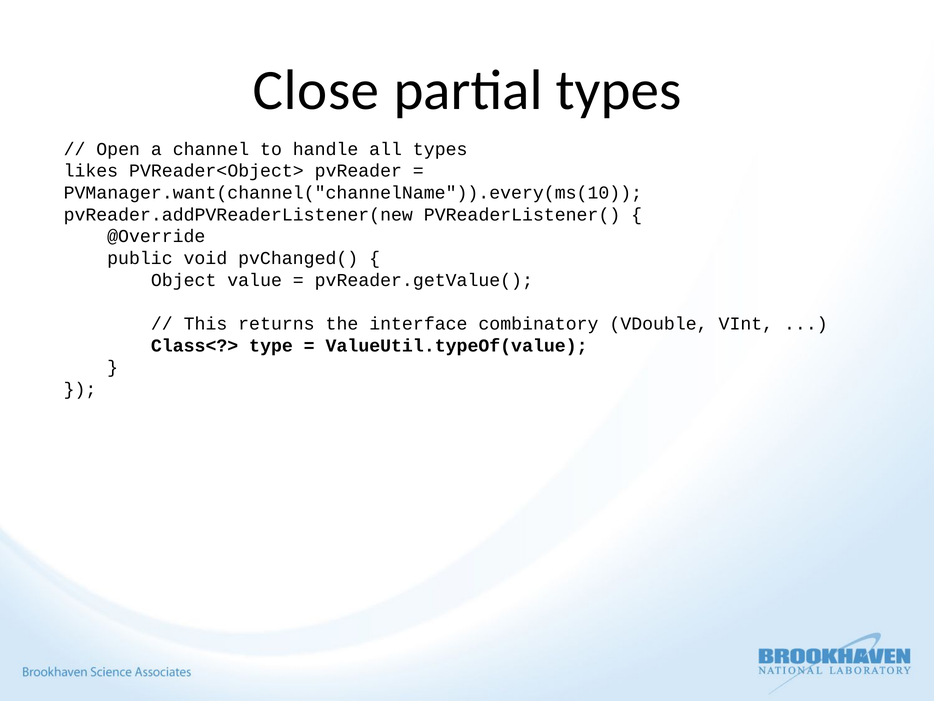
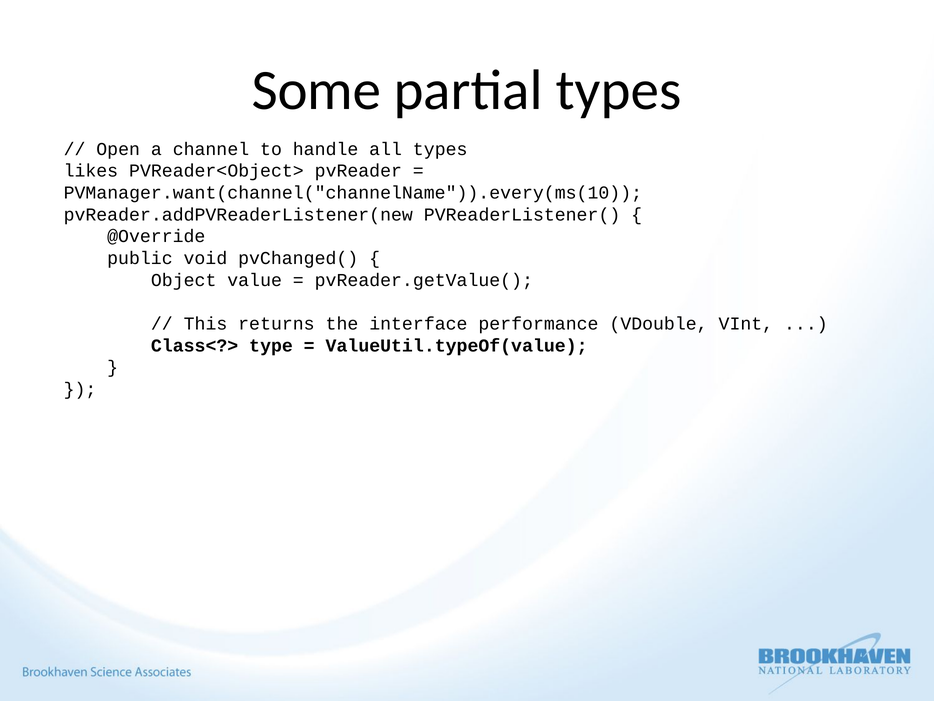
Close: Close -> Some
combinatory: combinatory -> performance
